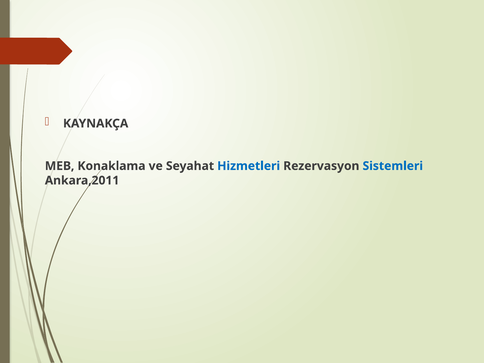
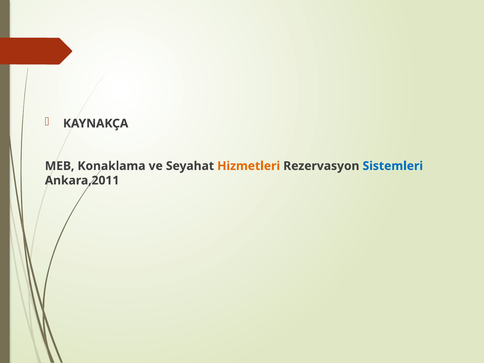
Hizmetleri colour: blue -> orange
